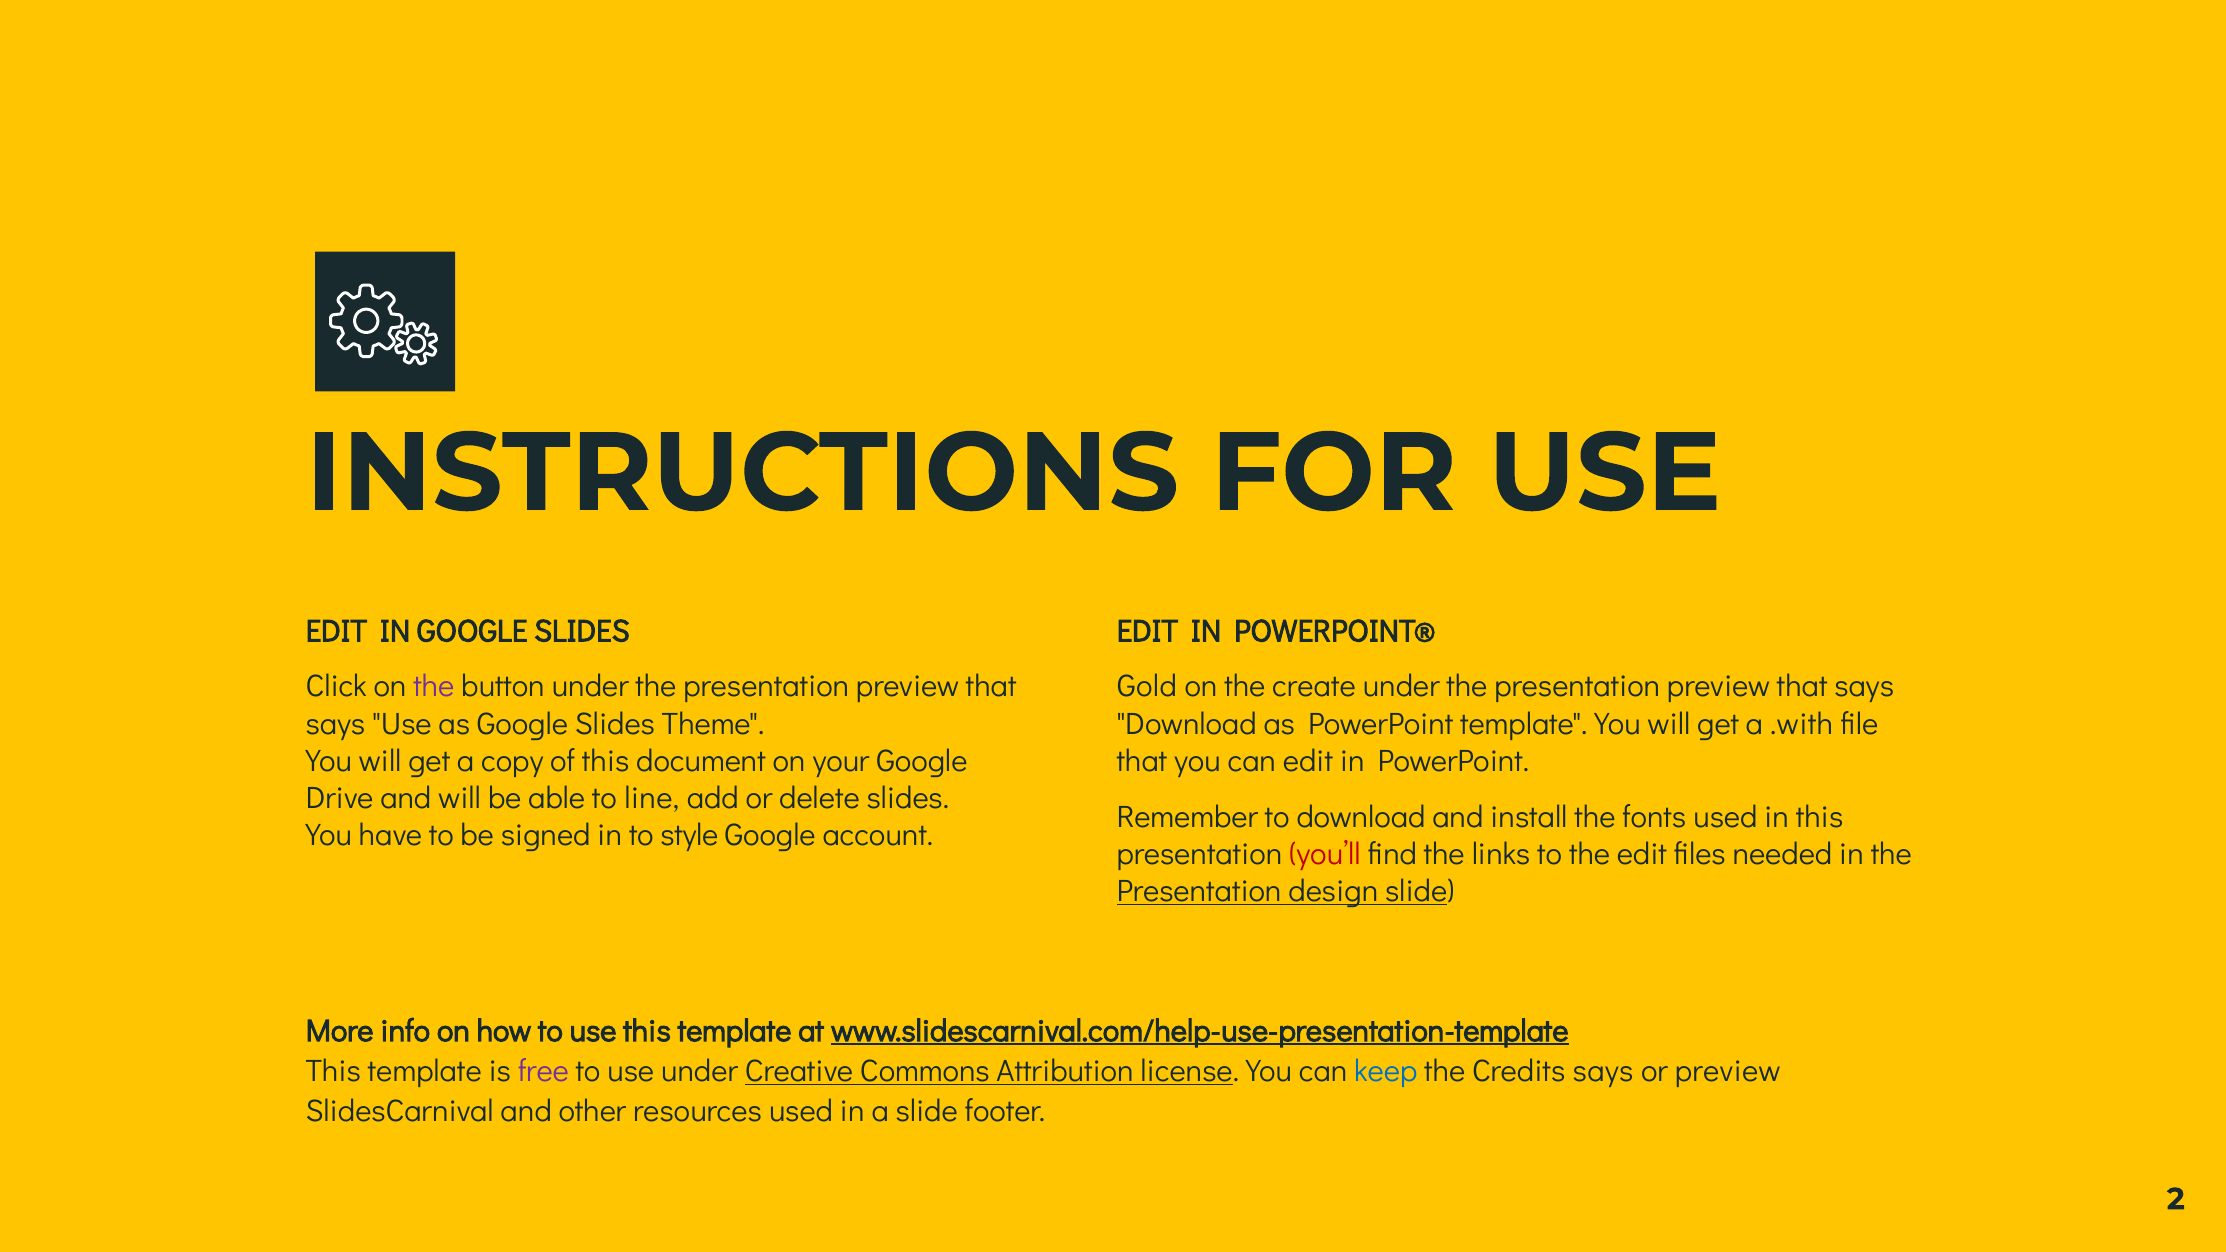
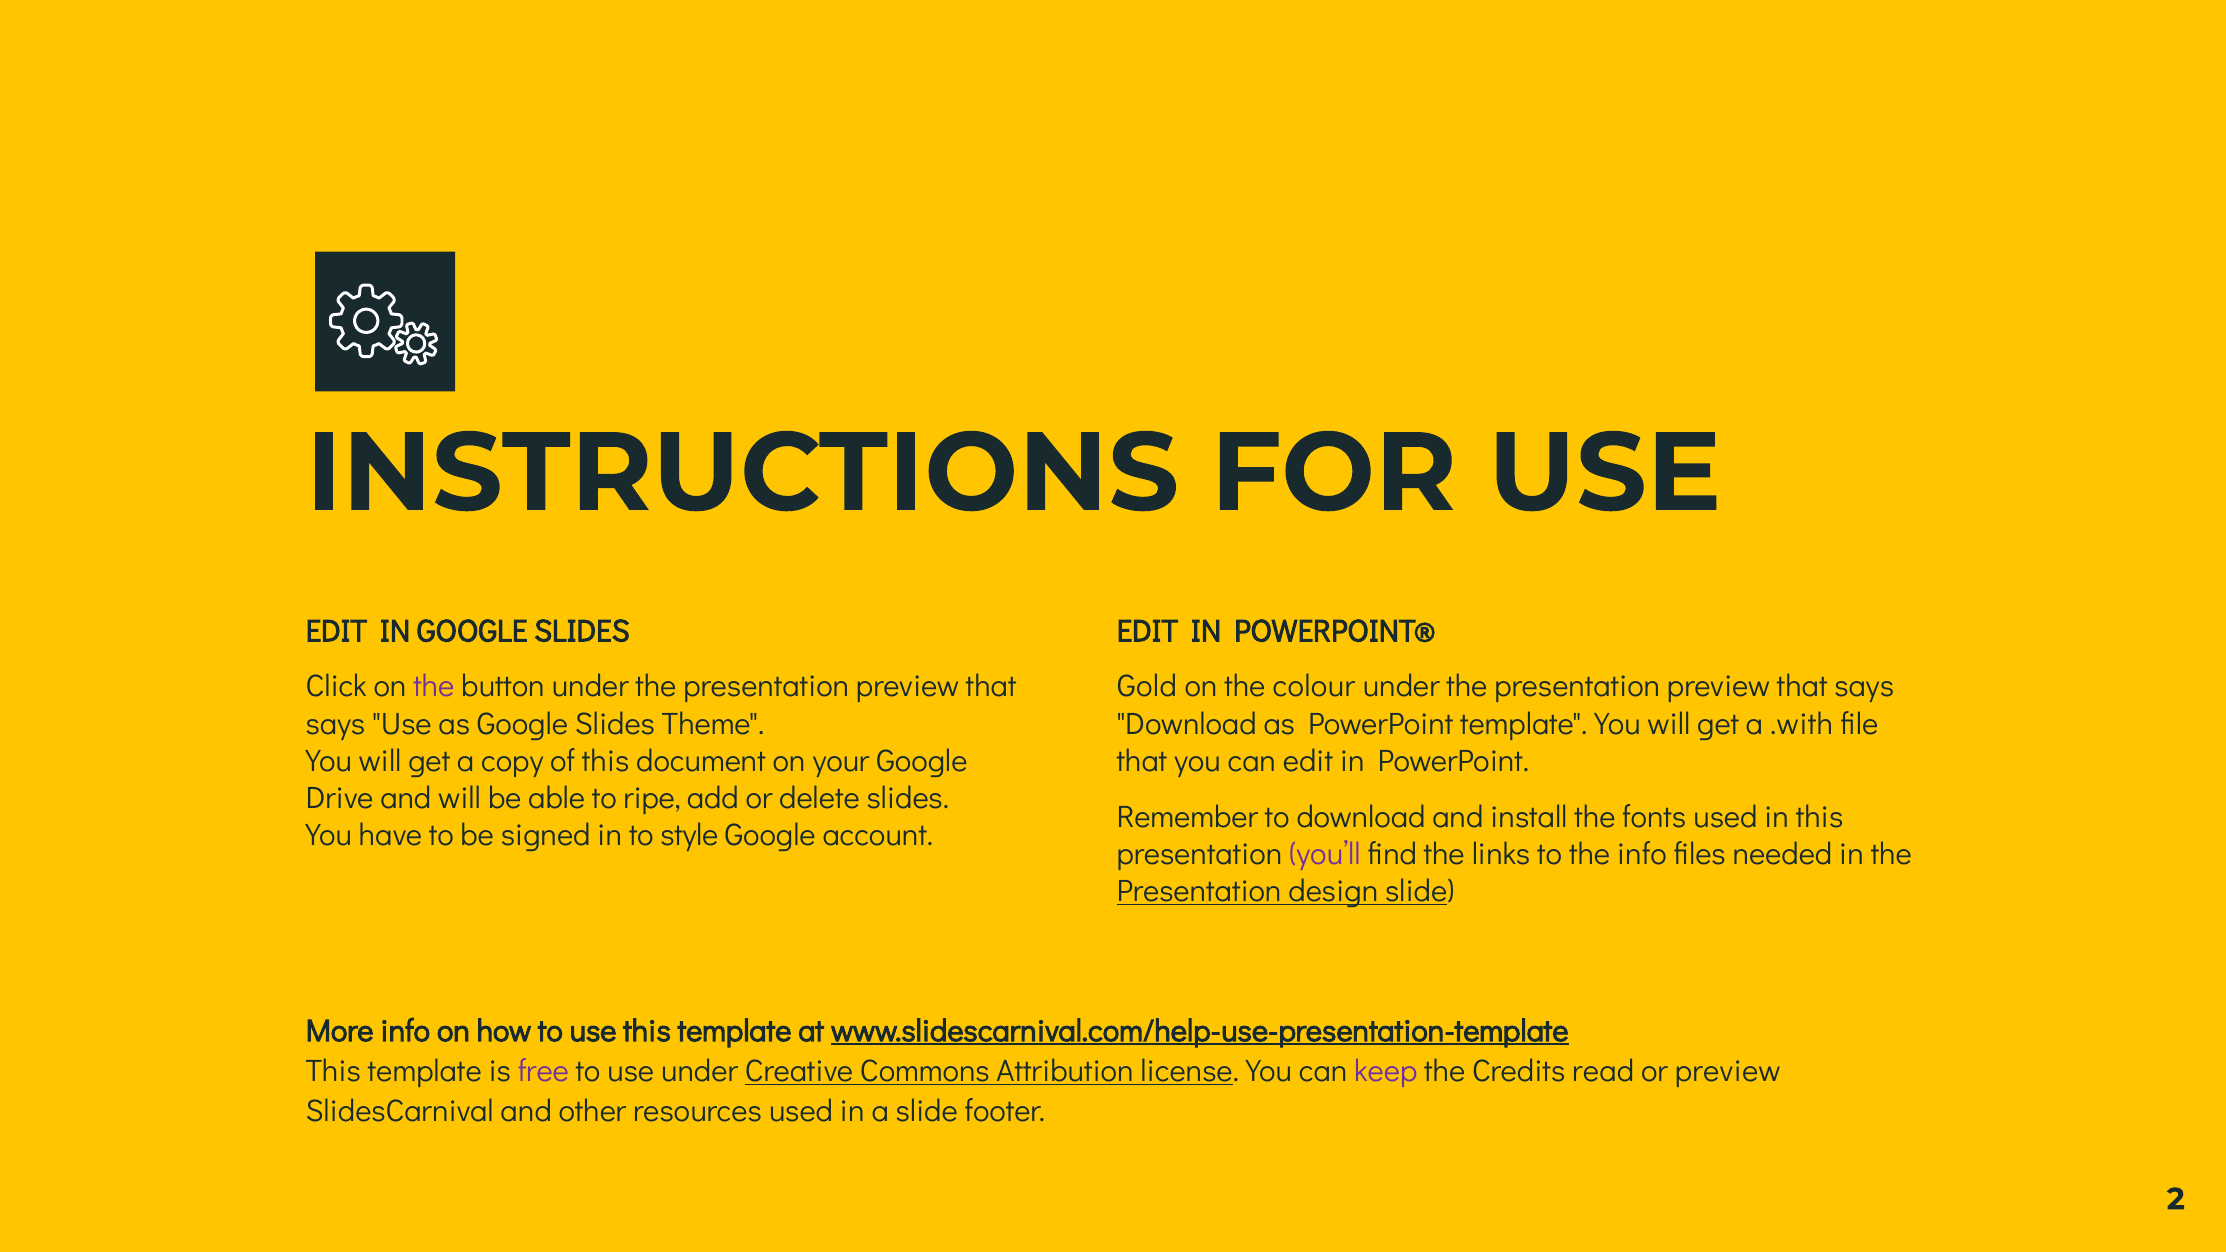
create: create -> colour
line: line -> ripe
you’ll colour: red -> purple
the edit: edit -> info
keep colour: blue -> purple
Credits says: says -> read
